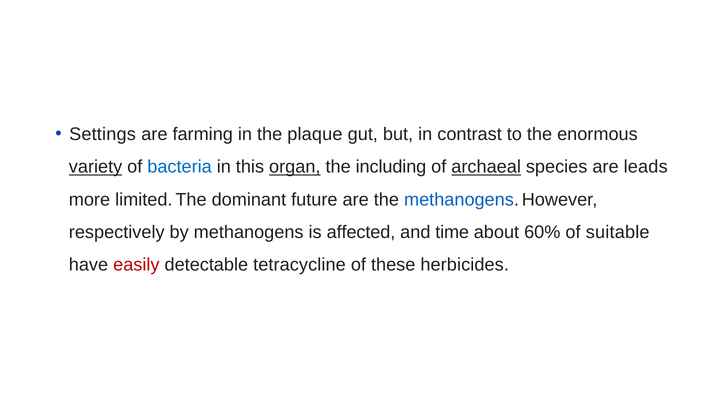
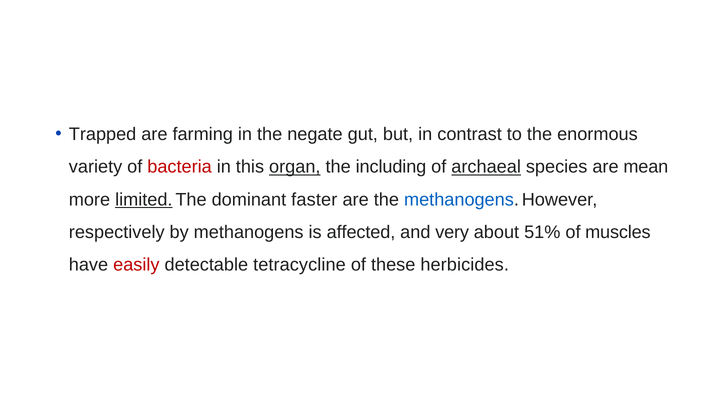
Settings: Settings -> Trapped
plaque: plaque -> negate
variety underline: present -> none
bacteria colour: blue -> red
leads: leads -> mean
limited underline: none -> present
future: future -> faster
time: time -> very
60%: 60% -> 51%
suitable: suitable -> muscles
